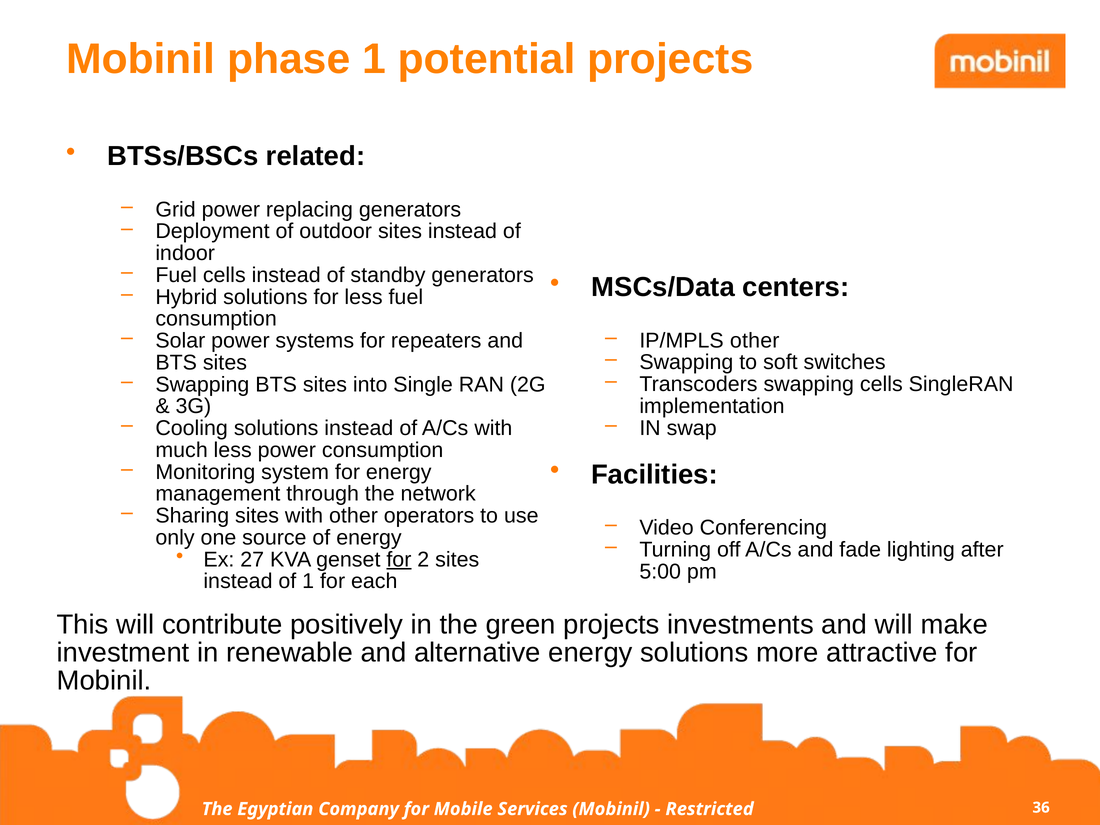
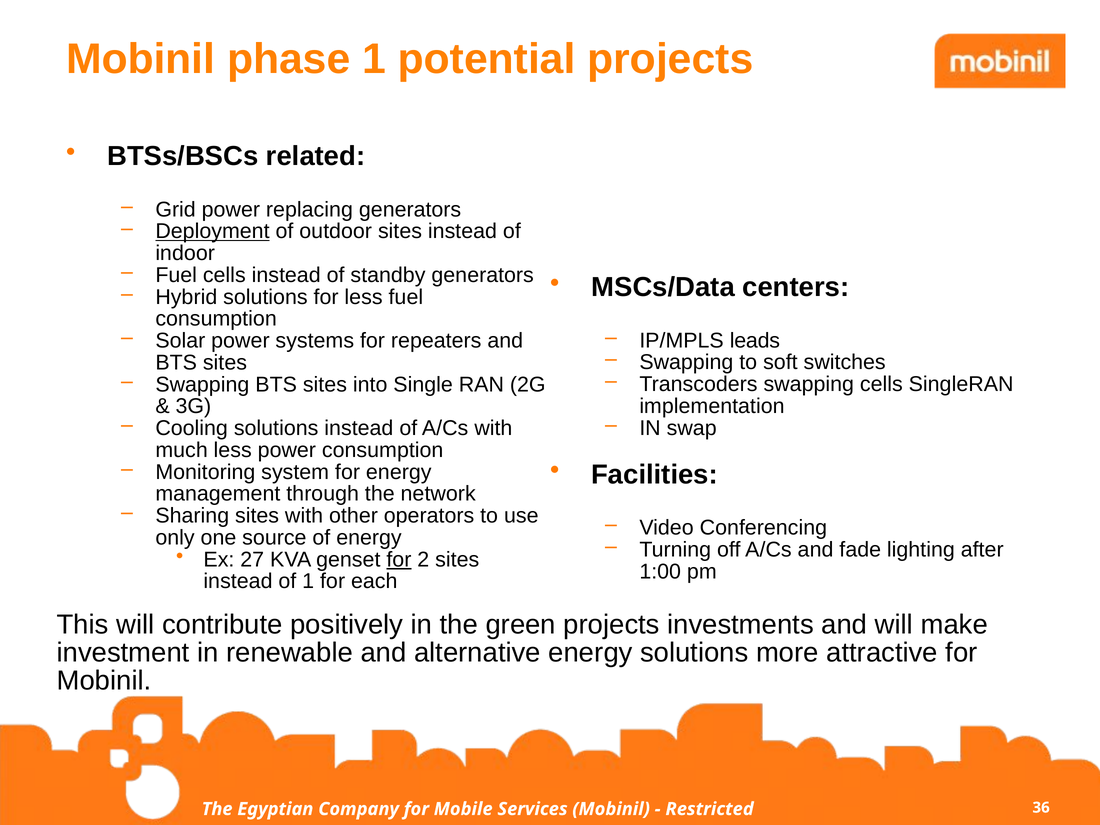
Deployment underline: none -> present
IP/MPLS other: other -> leads
5:00: 5:00 -> 1:00
